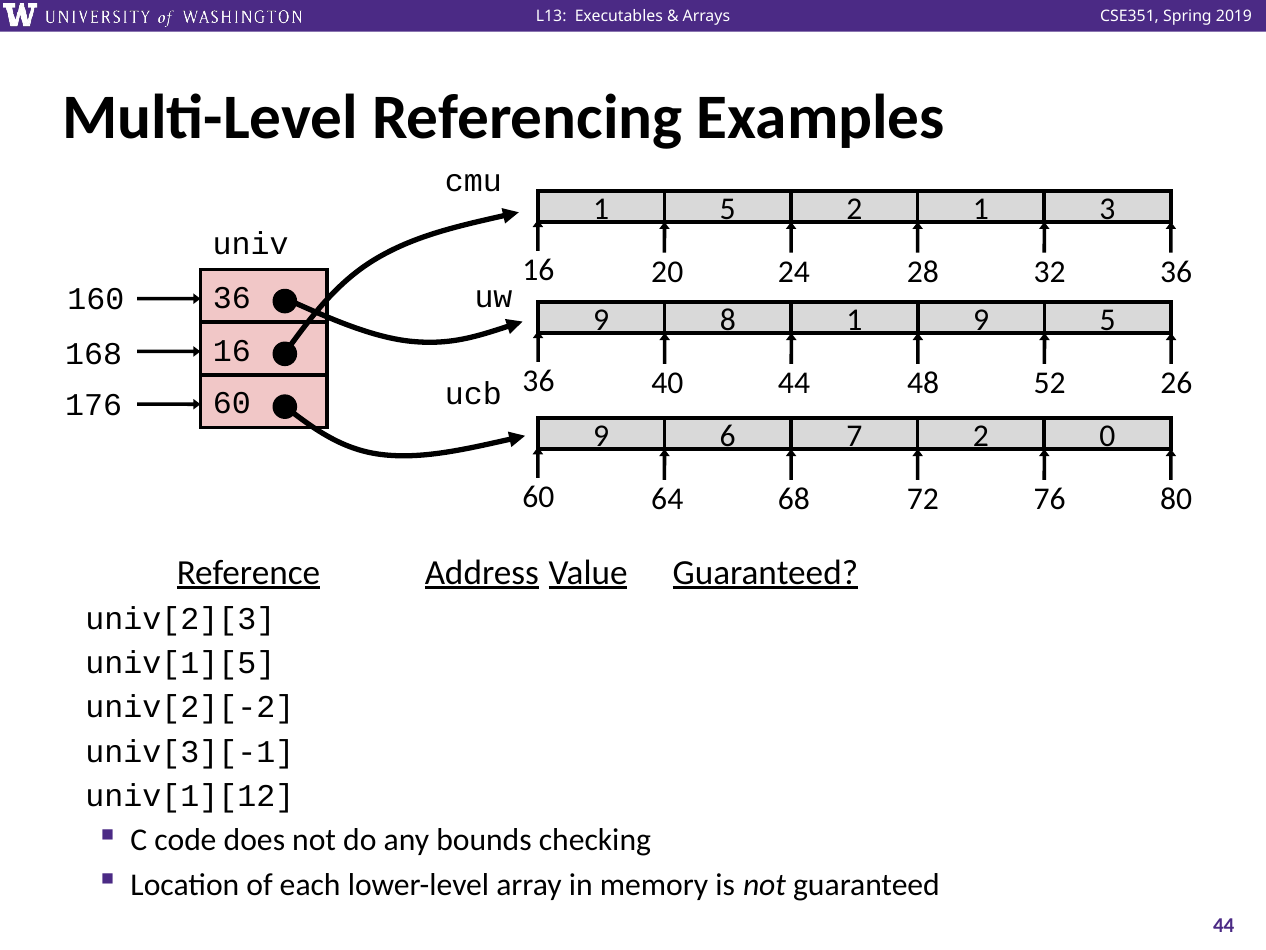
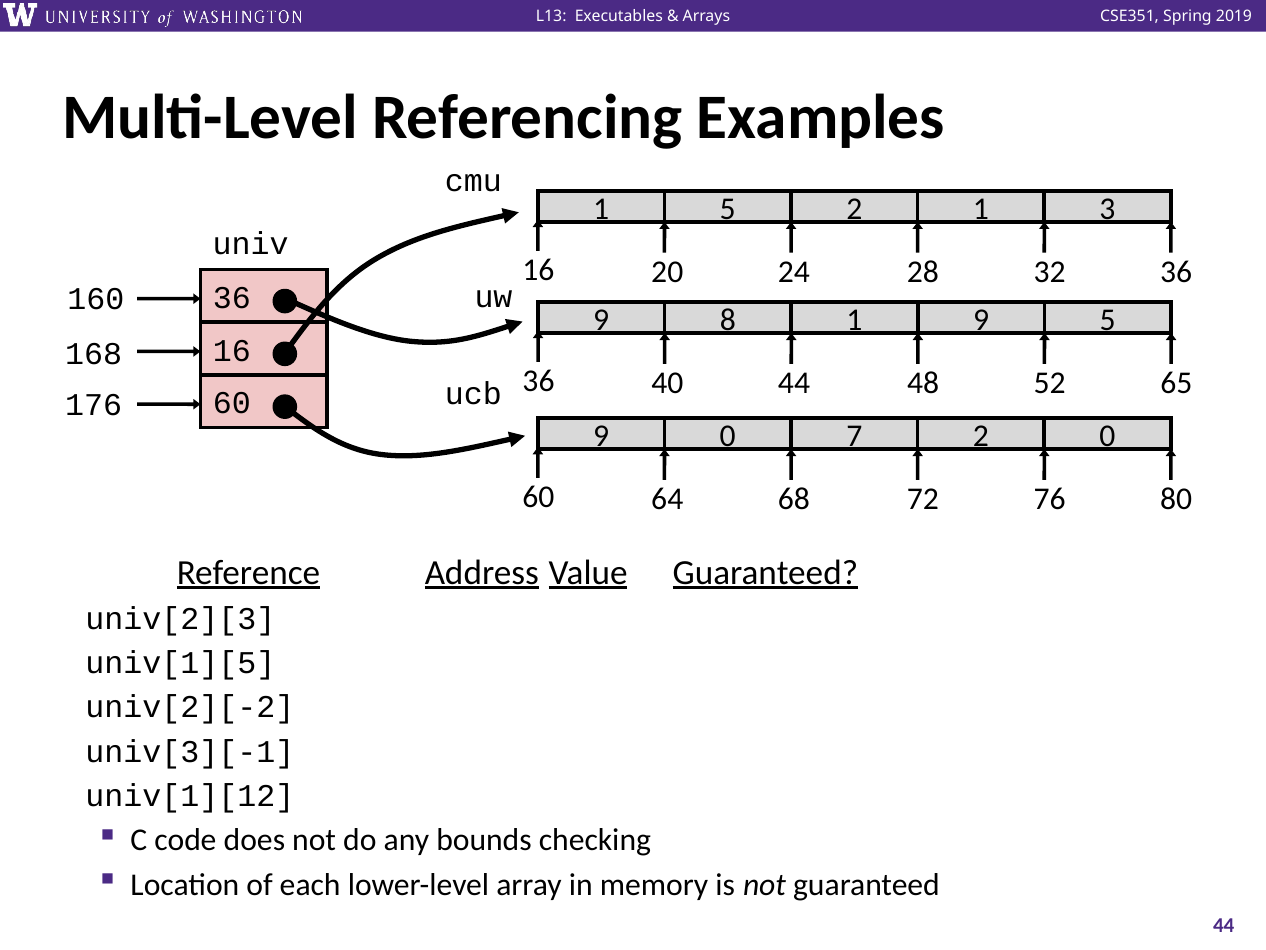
26: 26 -> 65
9 6: 6 -> 0
